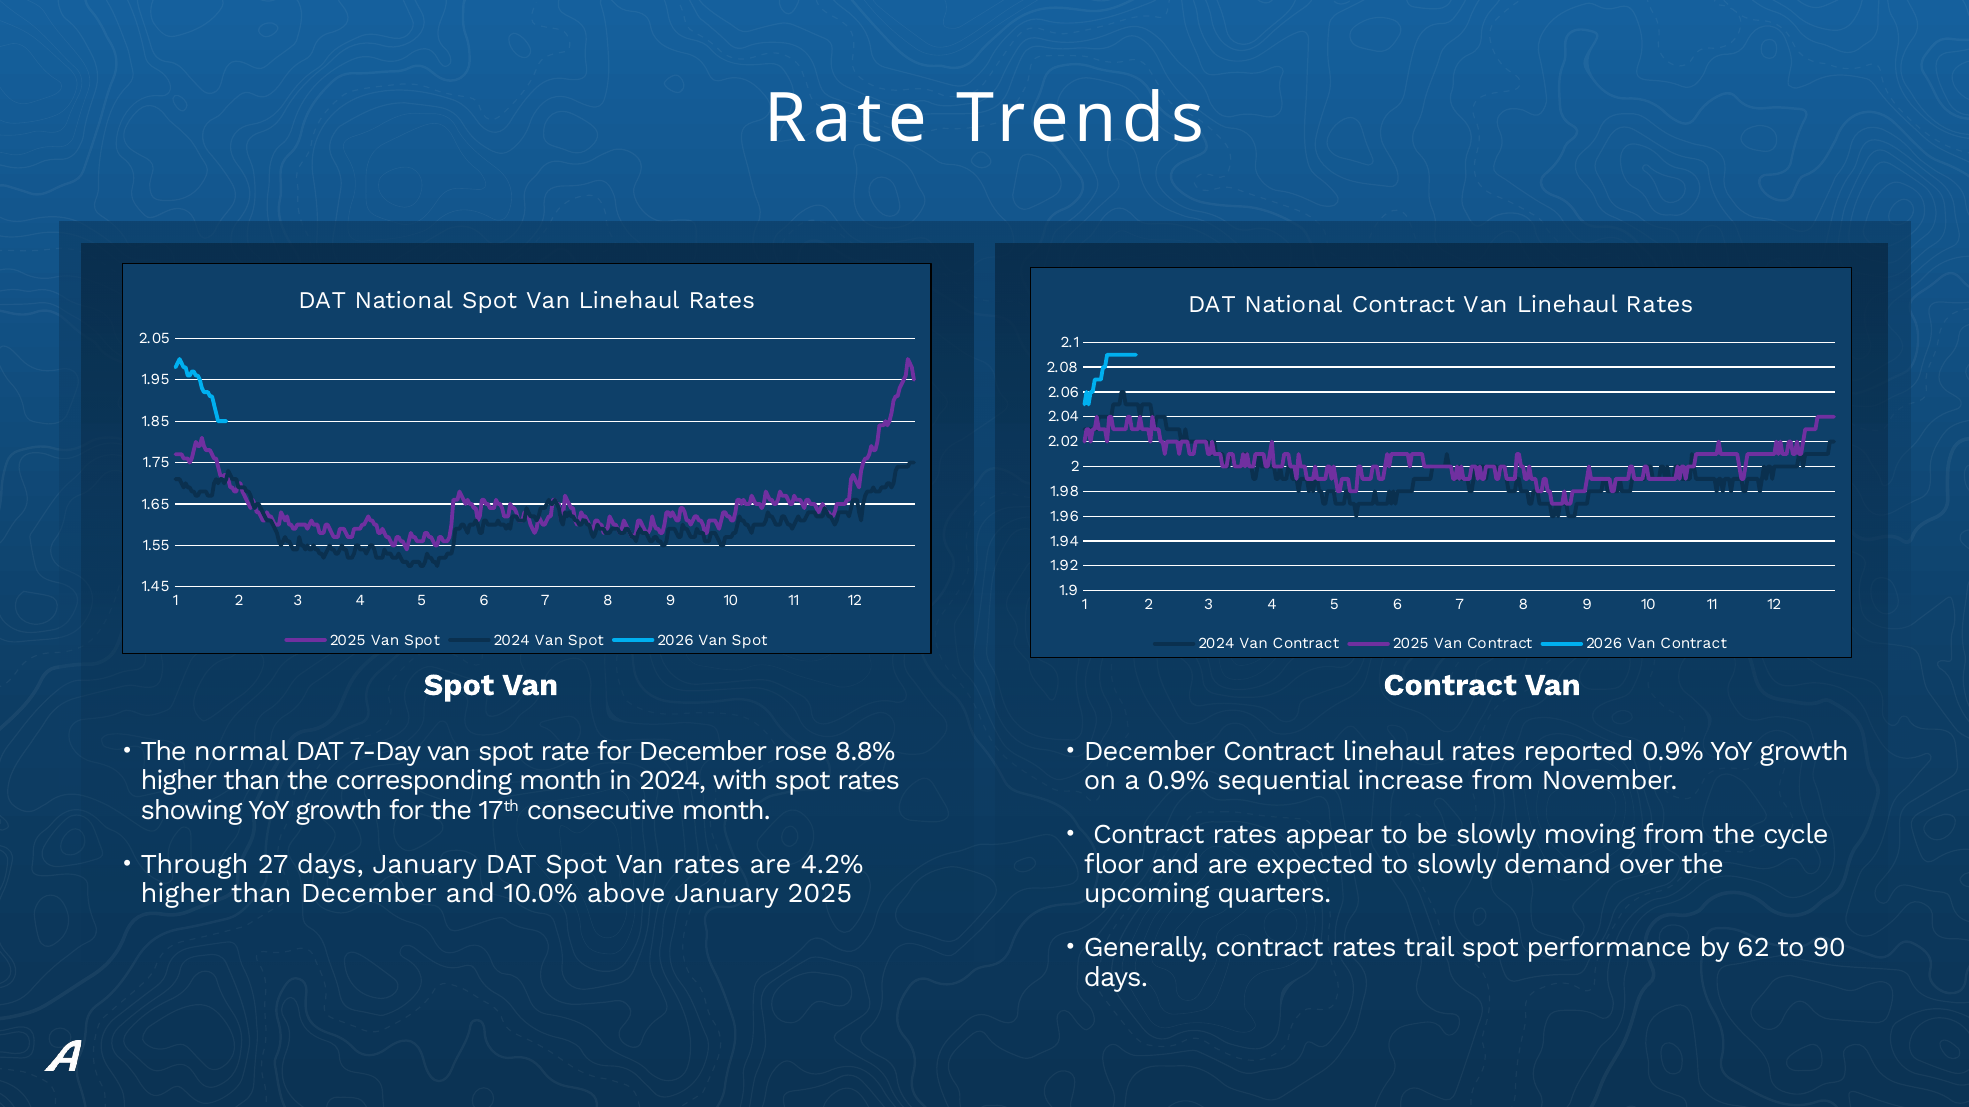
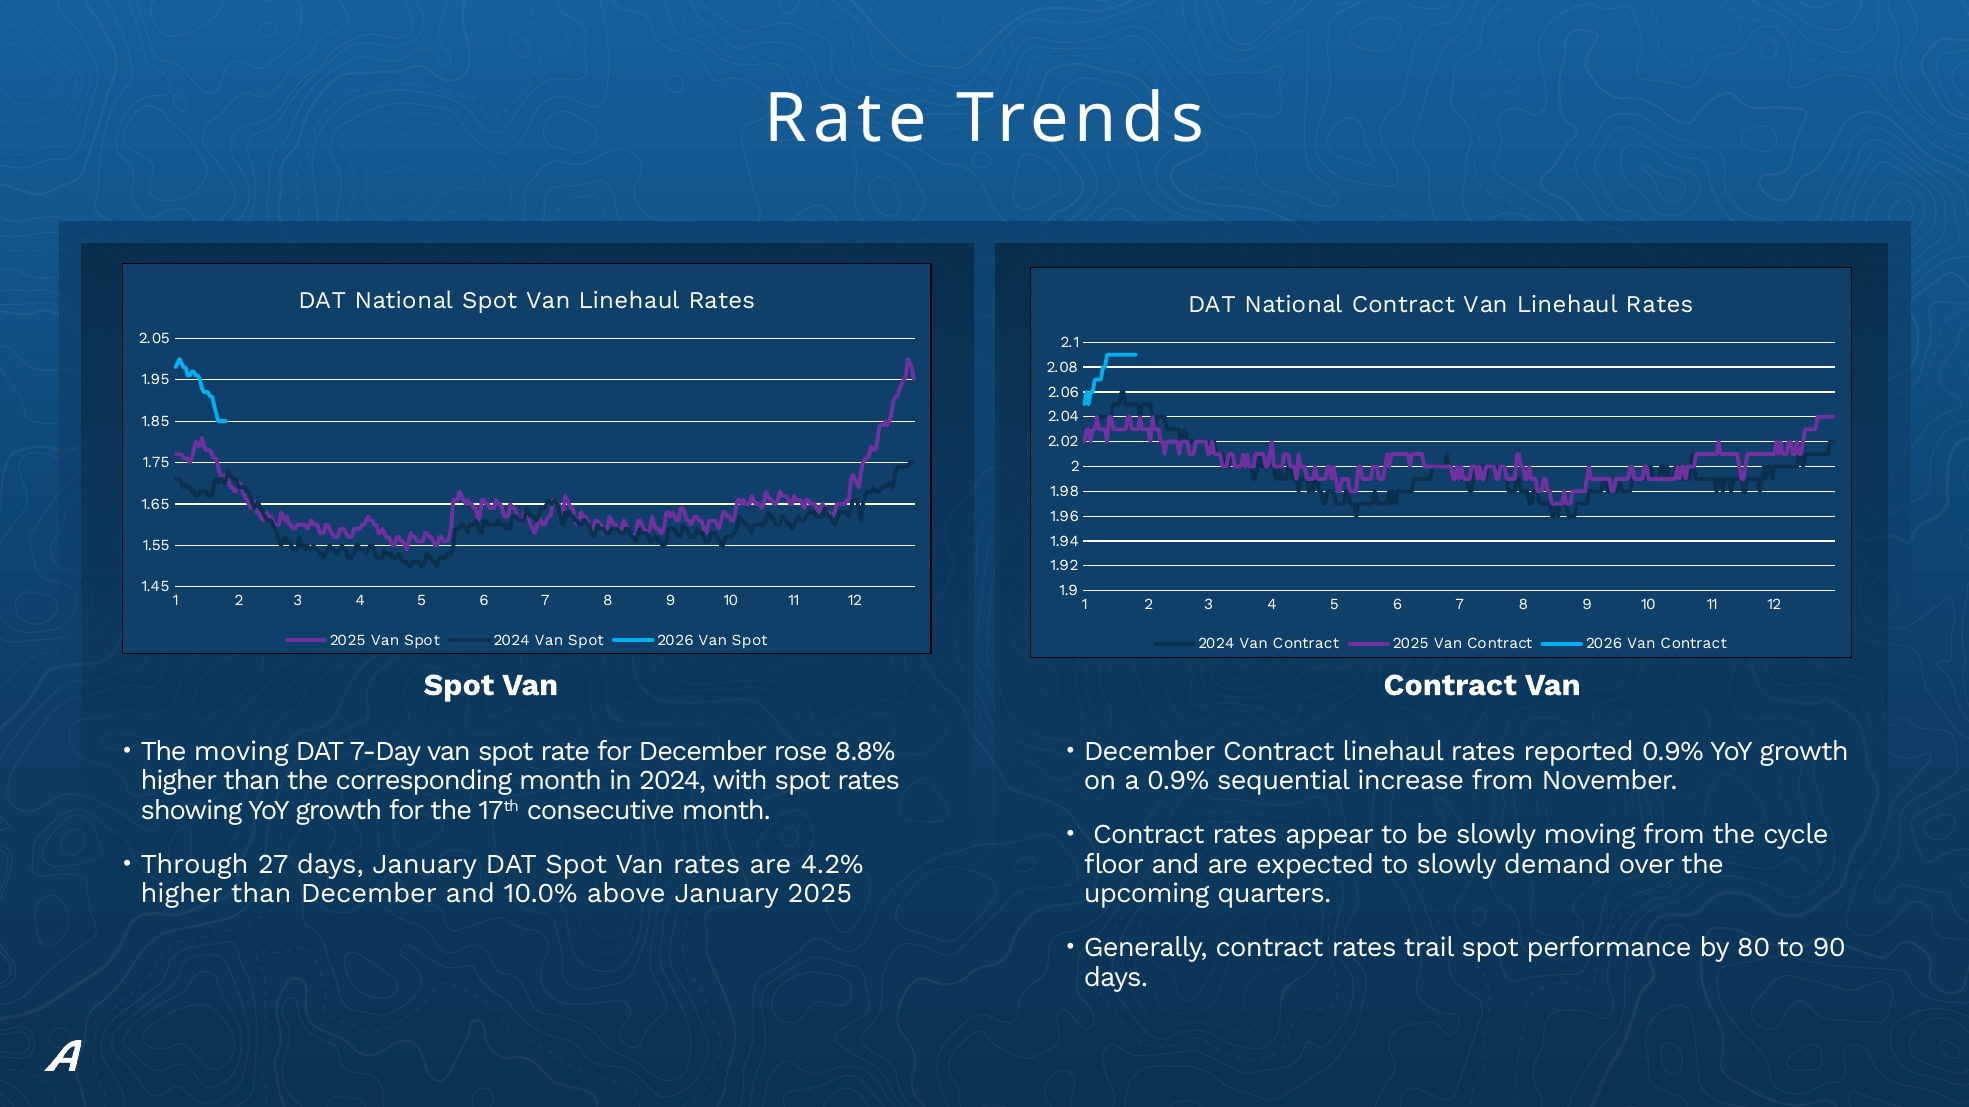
The normal: normal -> moving
62: 62 -> 80
